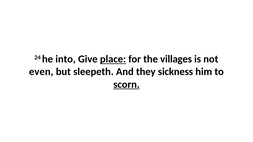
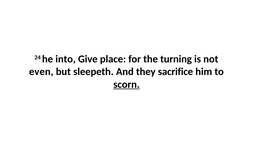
place underline: present -> none
villages: villages -> turning
sickness: sickness -> sacrifice
